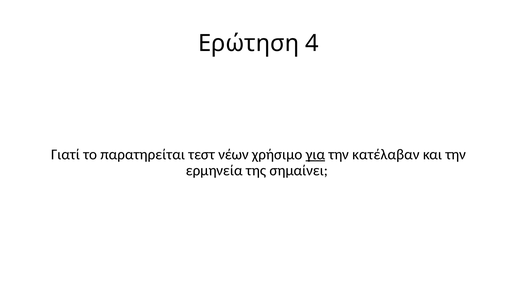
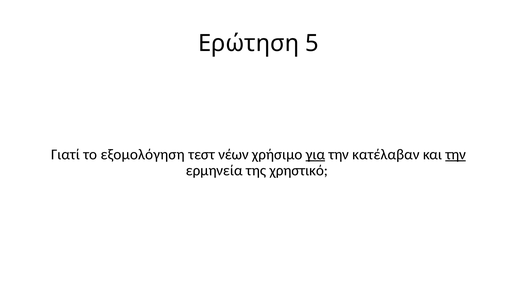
4: 4 -> 5
παρατηρείται: παρατηρείται -> εξομολόγηση
την at (456, 154) underline: none -> present
σημαίνει: σημαίνει -> χρηστικό
